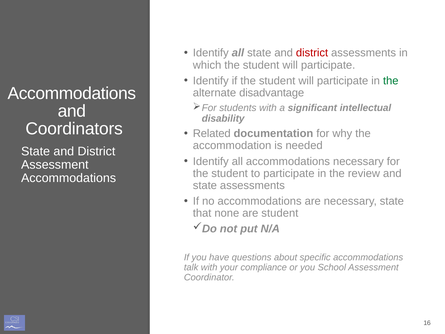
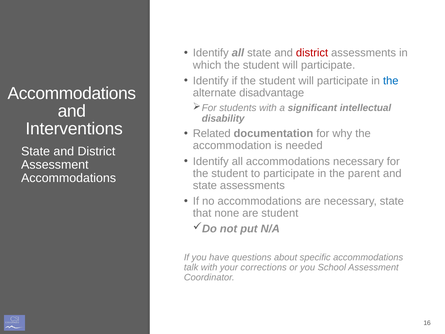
the at (391, 81) colour: green -> blue
Coordinators: Coordinators -> Interventions
review: review -> parent
compliance: compliance -> corrections
